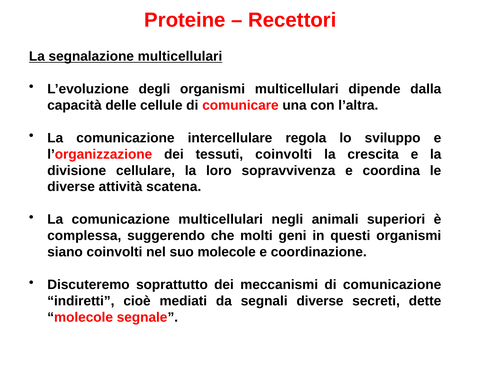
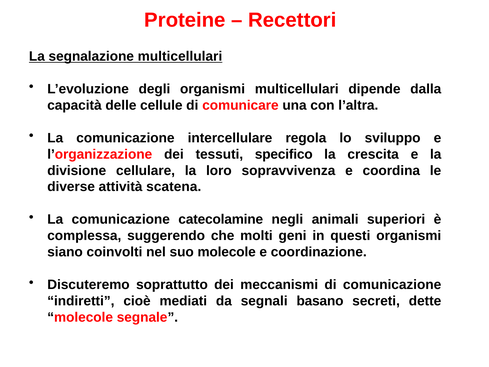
tessuti coinvolti: coinvolti -> specifico
comunicazione multicellulari: multicellulari -> catecolamine
segnali diverse: diverse -> basano
